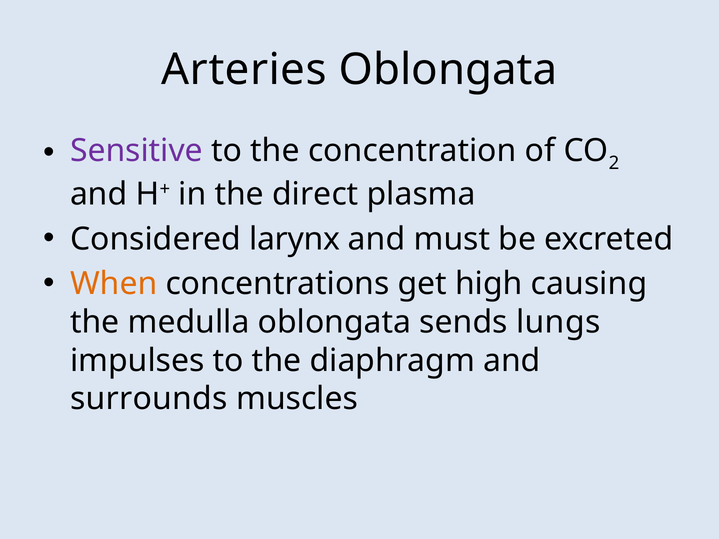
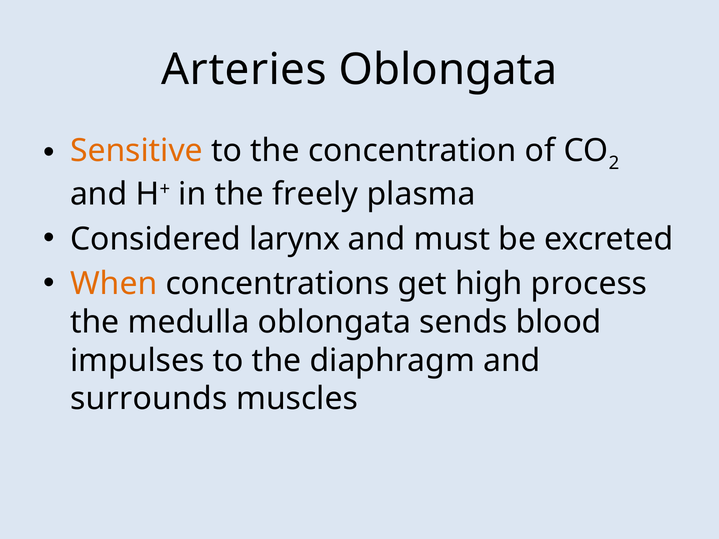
Sensitive colour: purple -> orange
direct: direct -> freely
causing: causing -> process
lungs: lungs -> blood
